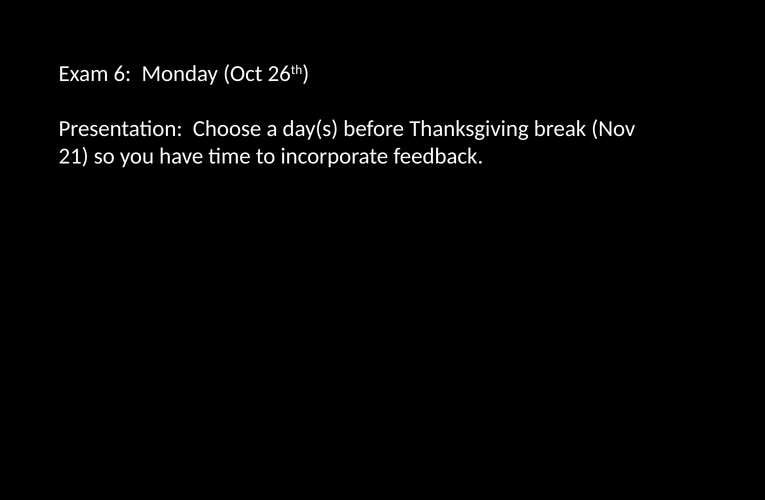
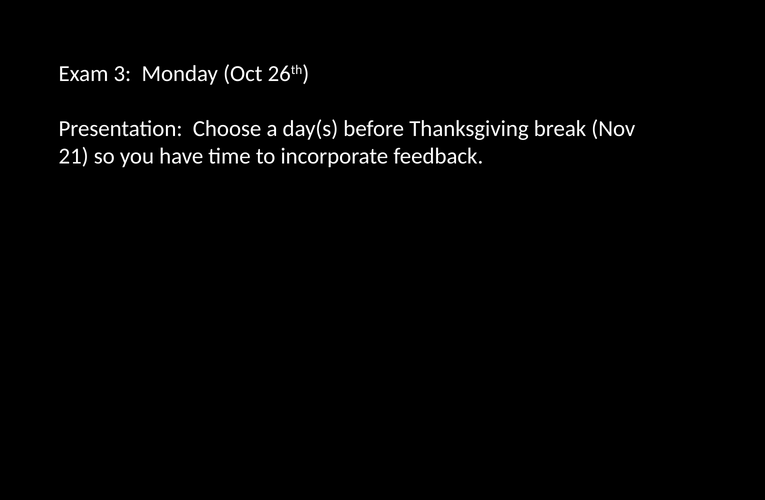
6: 6 -> 3
